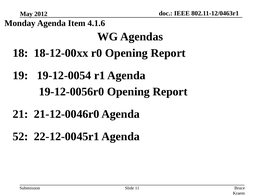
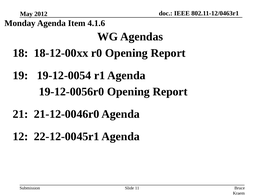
52: 52 -> 12
